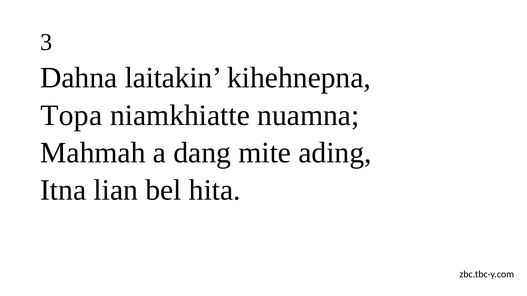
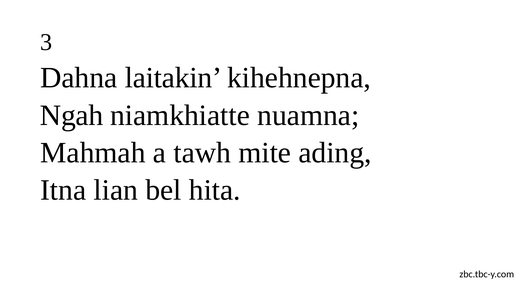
Topa: Topa -> Ngah
dang: dang -> tawh
